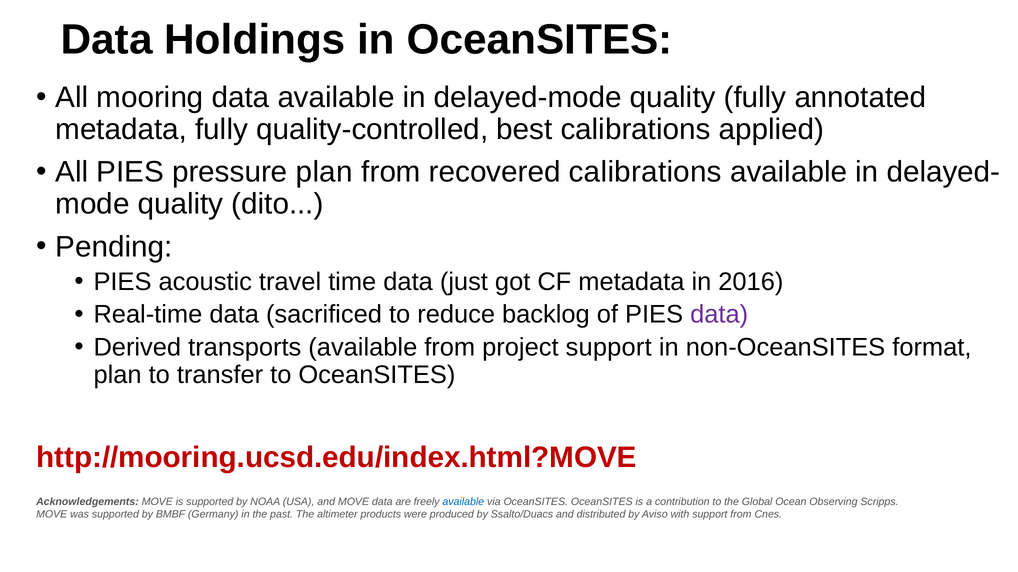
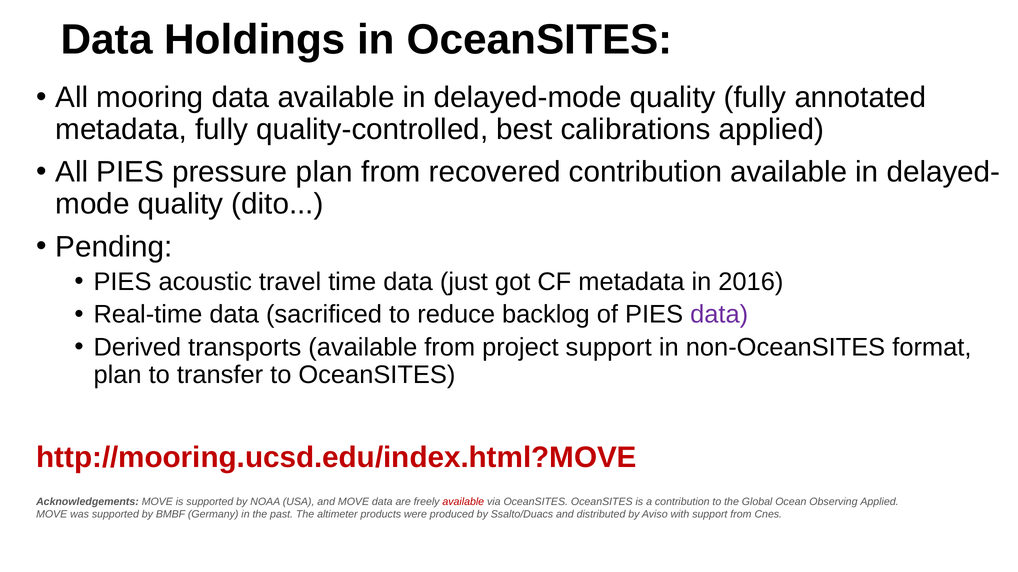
recovered calibrations: calibrations -> contribution
available at (463, 502) colour: blue -> red
Observing Scripps: Scripps -> Applied
